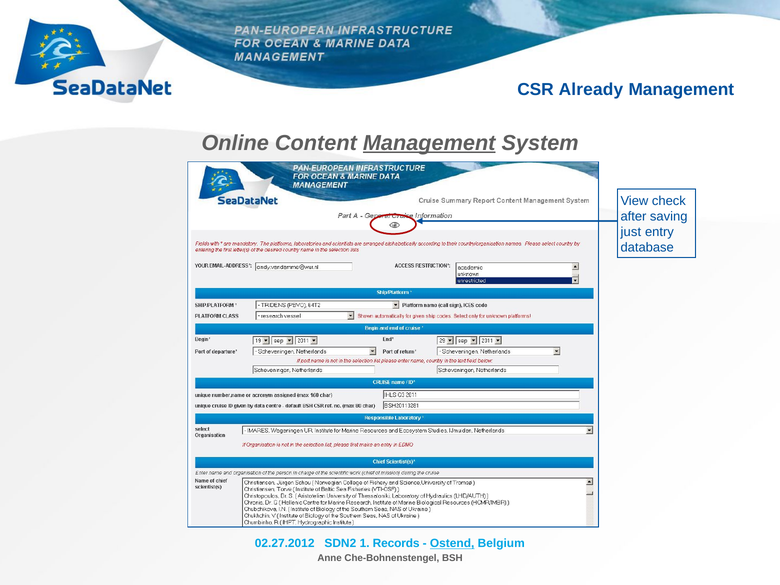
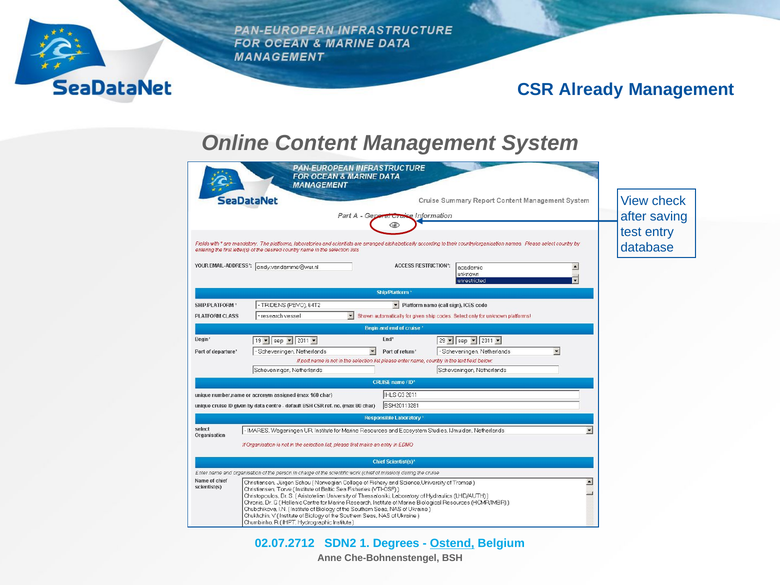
Management at (429, 143) underline: present -> none
just: just -> test
02.27.2012: 02.27.2012 -> 02.07.2712
Records: Records -> Degrees
